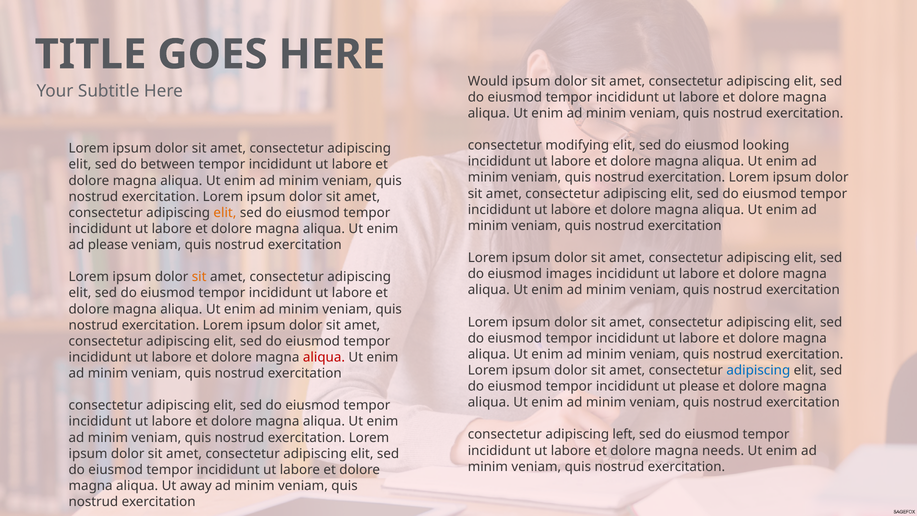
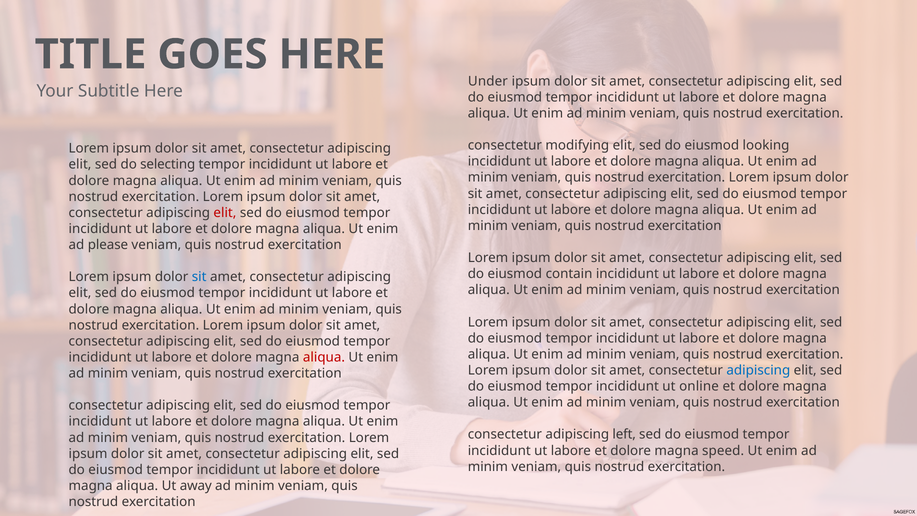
Would: Would -> Under
between: between -> selecting
elit at (225, 213) colour: orange -> red
images: images -> contain
sit at (199, 277) colour: orange -> blue
ut please: please -> online
needs: needs -> speed
